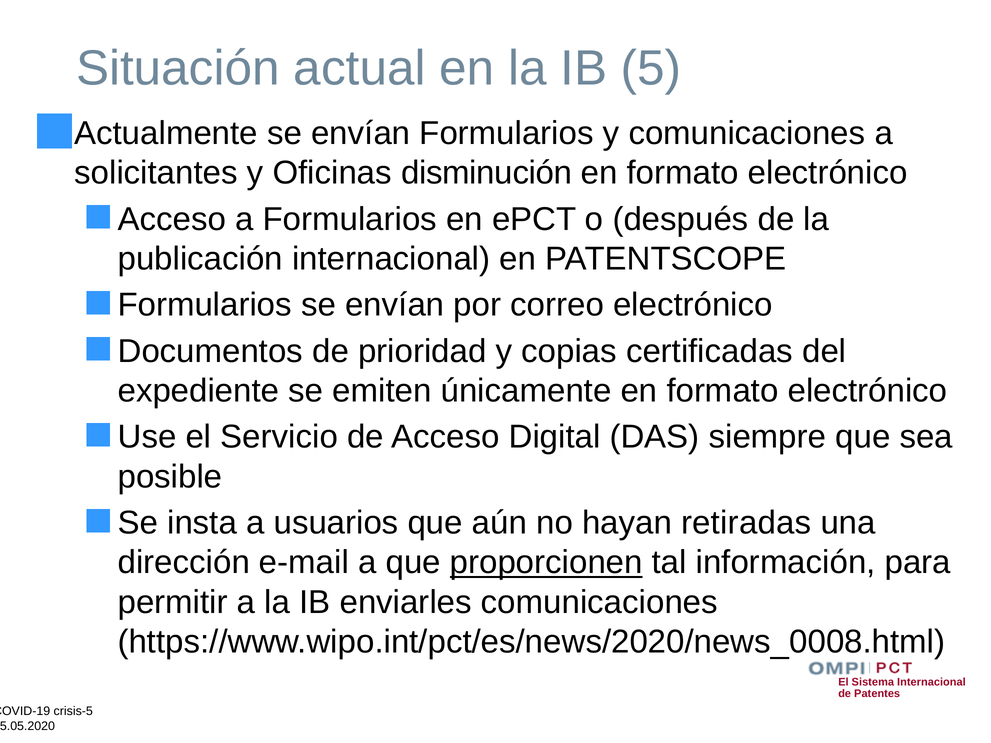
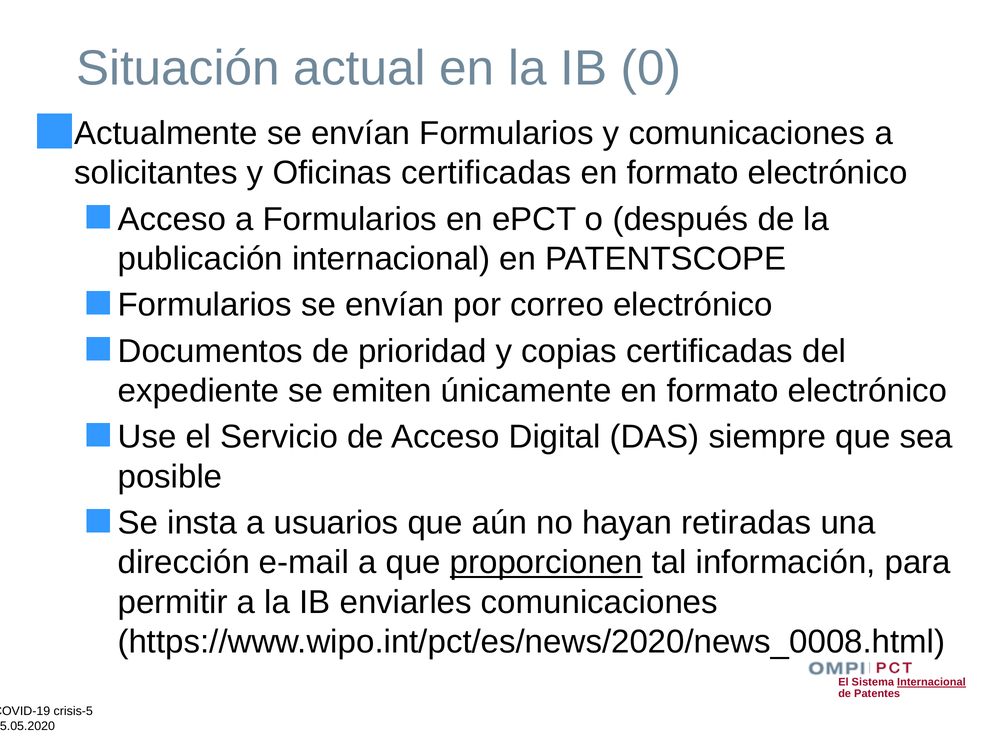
5: 5 -> 0
Oficinas disminución: disminución -> certificadas
Internacional at (931, 682) underline: none -> present
